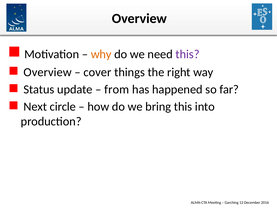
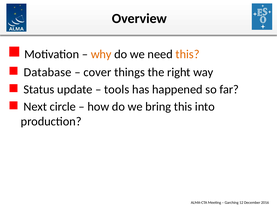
this at (188, 54) colour: purple -> orange
Overview at (48, 72): Overview -> Database
from: from -> tools
